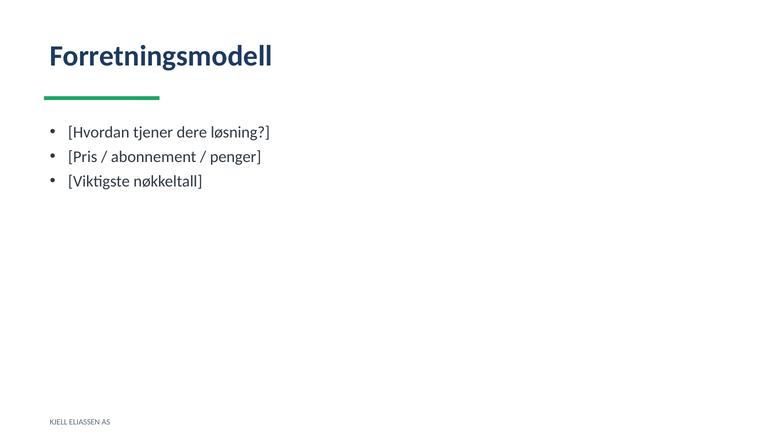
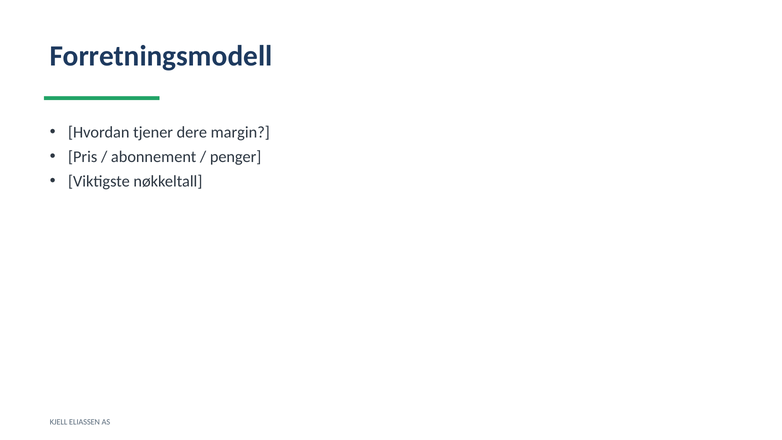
løsning: løsning -> margin
